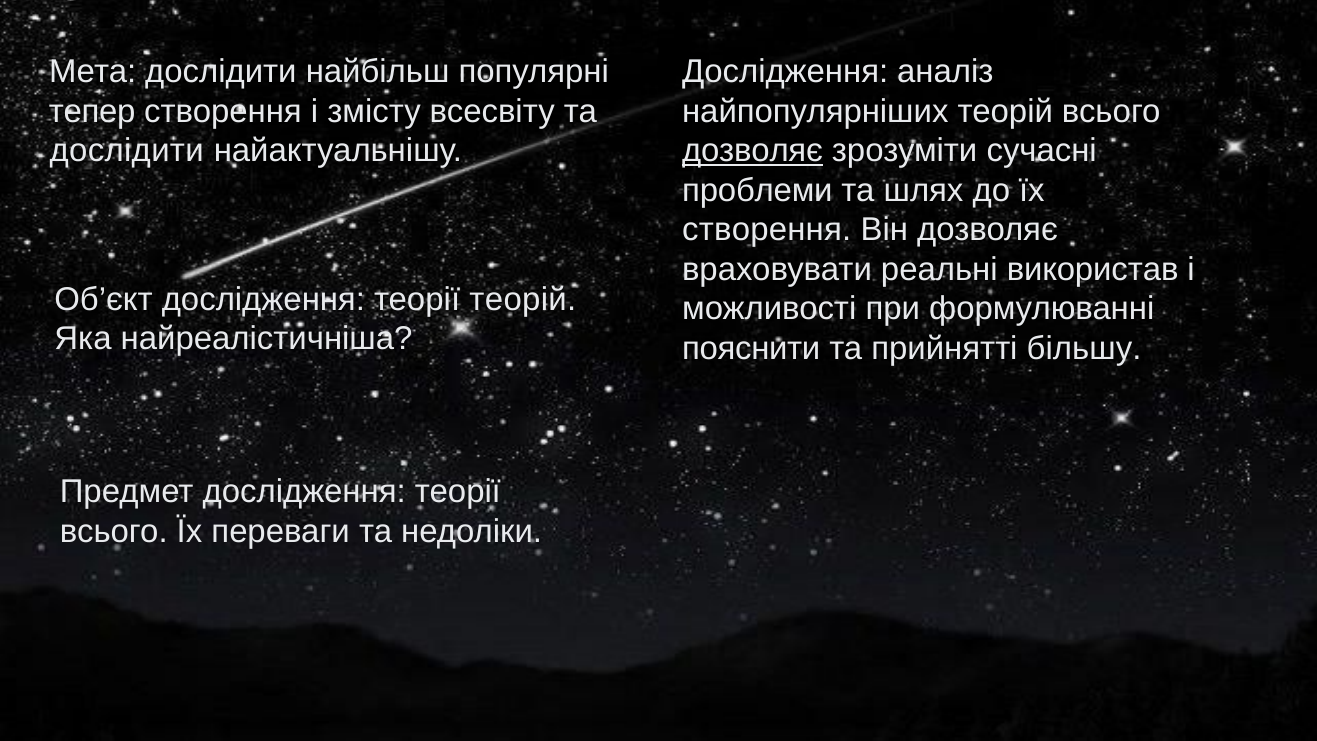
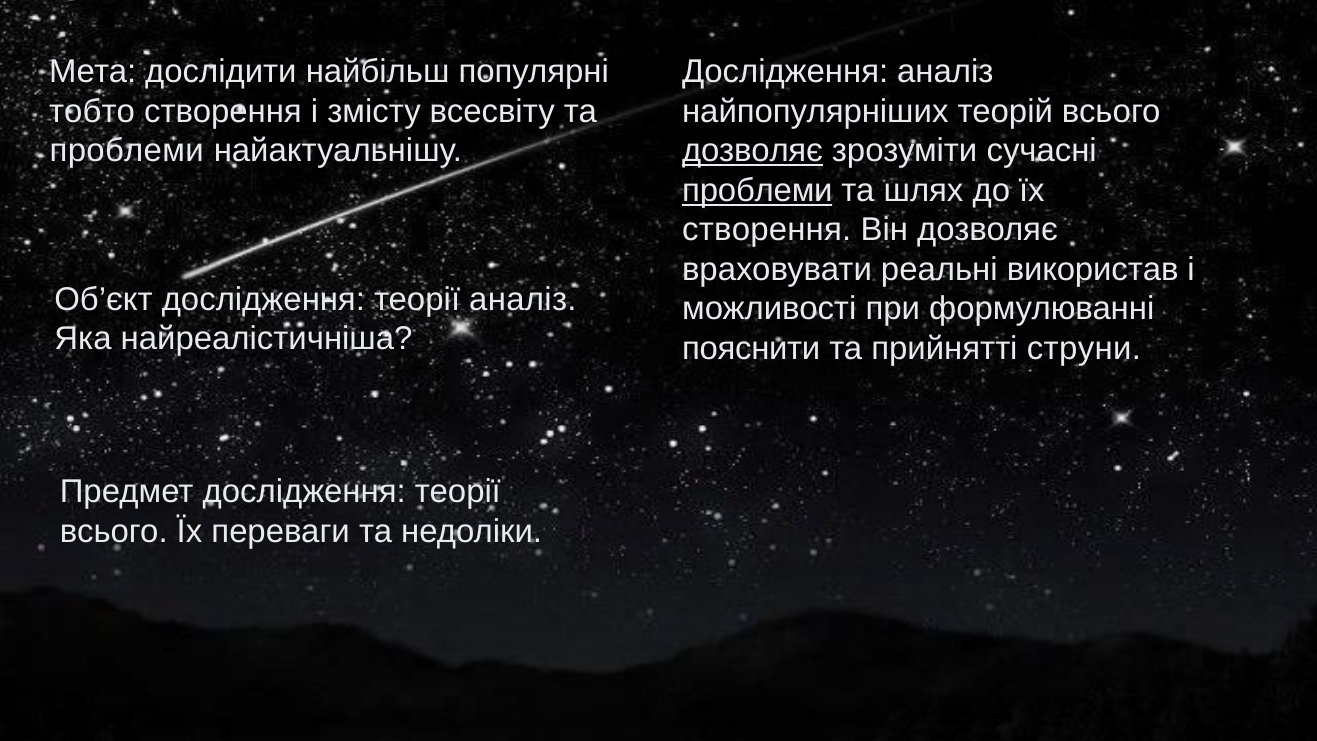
тепер: тепер -> тобто
дослідити at (127, 151): дослідити -> проблеми
проблеми at (757, 190) underline: none -> present
теорії теорій: теорій -> аналіз
більшу: більшу -> струни
